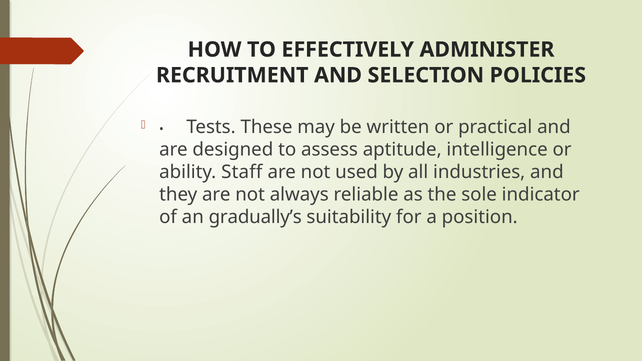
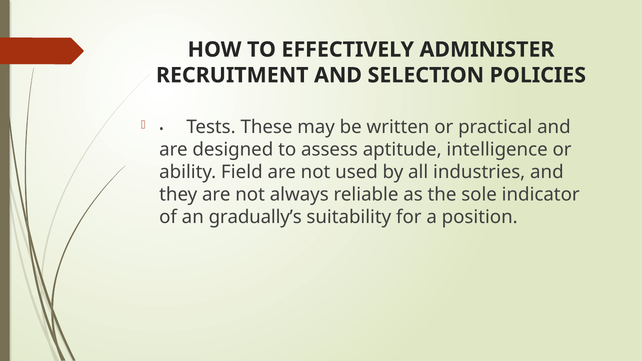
Staff: Staff -> Field
